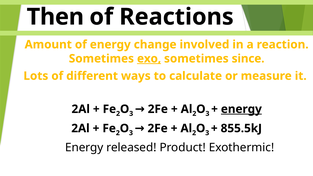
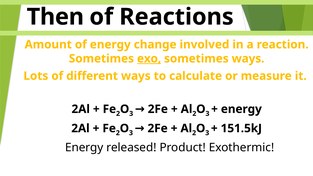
sometimes since: since -> ways
energy at (241, 109) underline: present -> none
855.5kJ: 855.5kJ -> 151.5kJ
